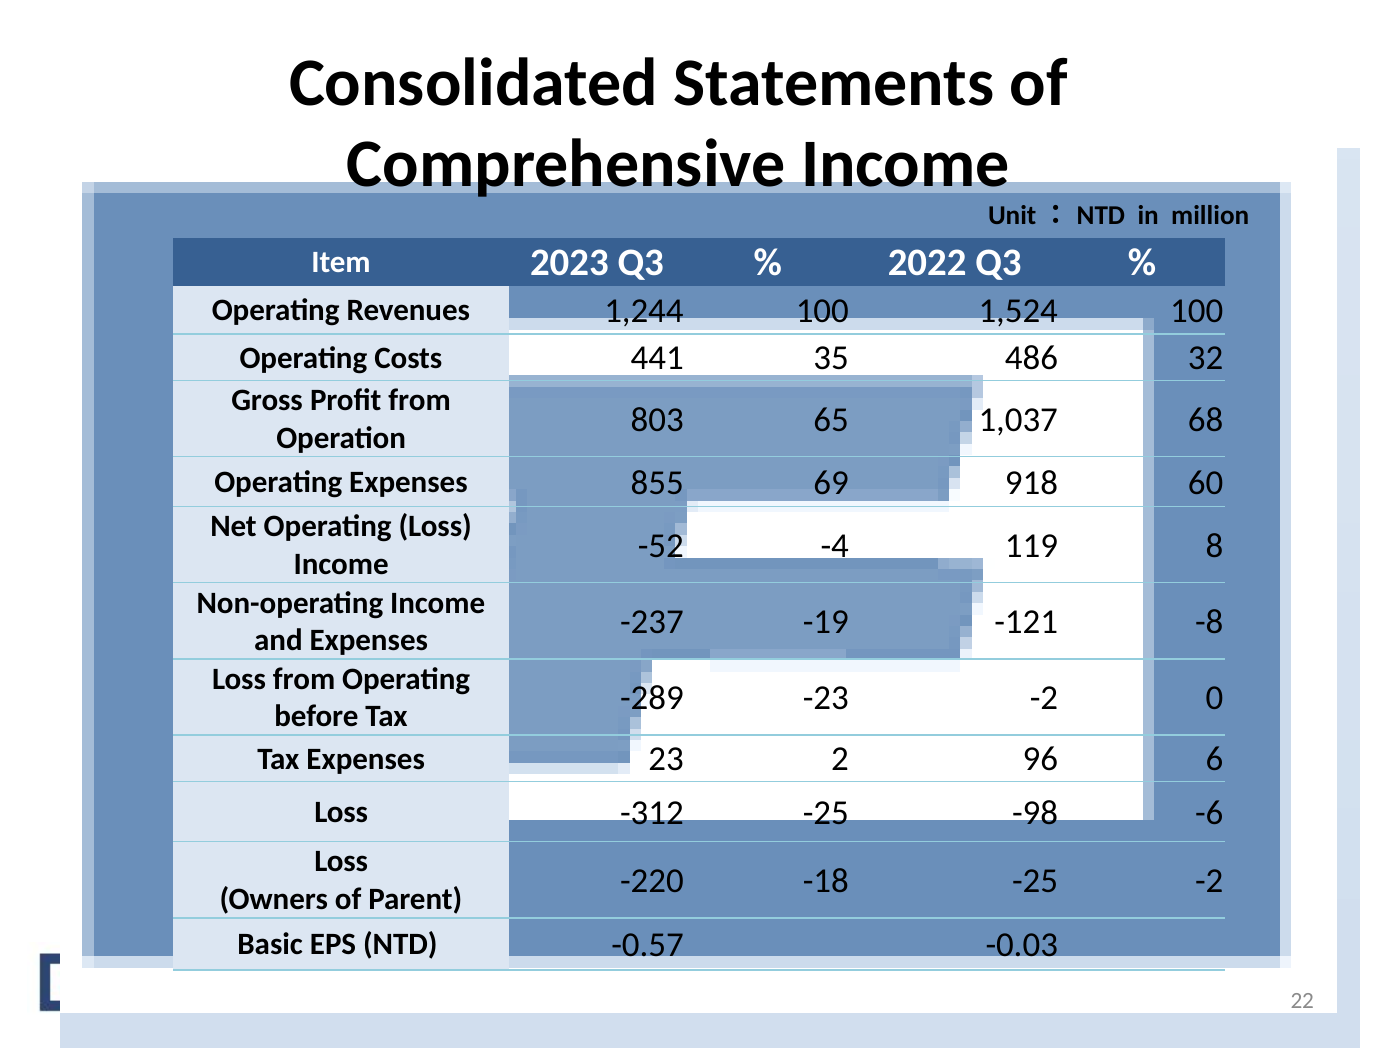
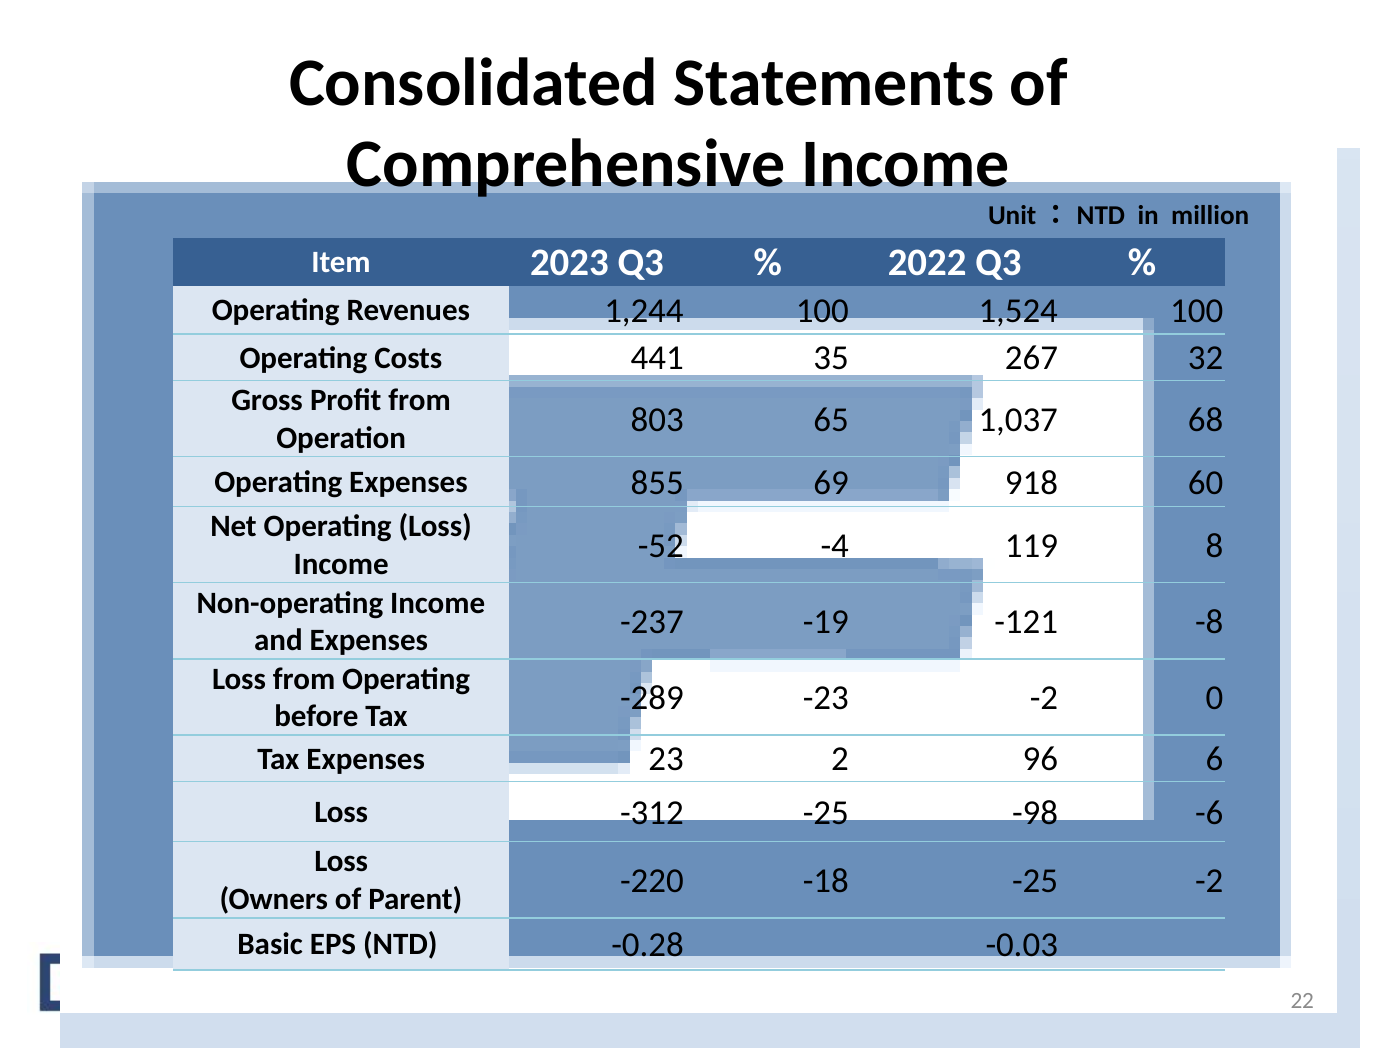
486: 486 -> 267
-0.57: -0.57 -> -0.28
